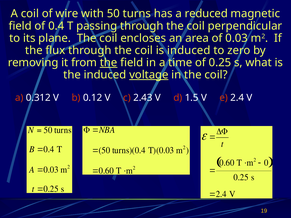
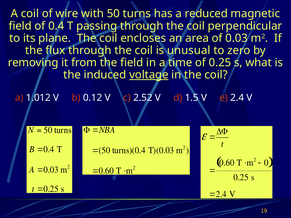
is induced: induced -> unusual
the at (109, 63) underline: present -> none
0.312: 0.312 -> 1.012
2.43: 2.43 -> 2.52
